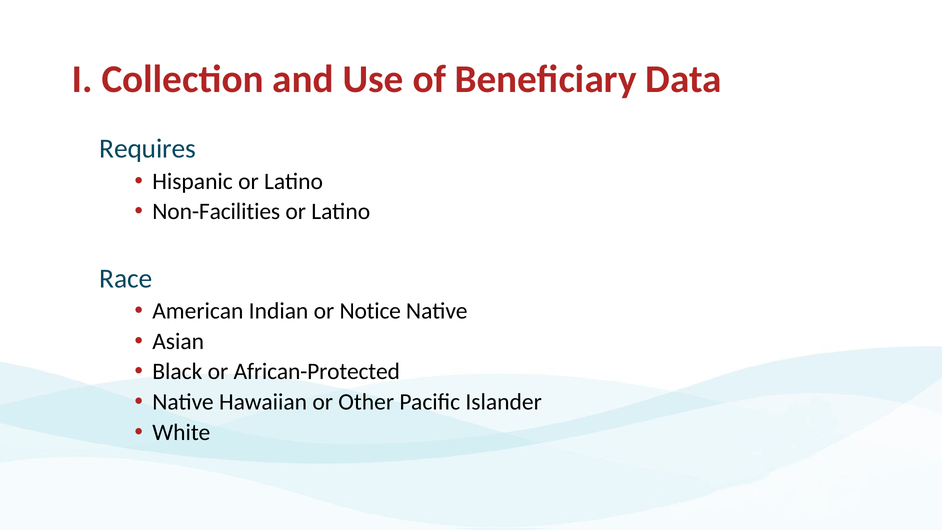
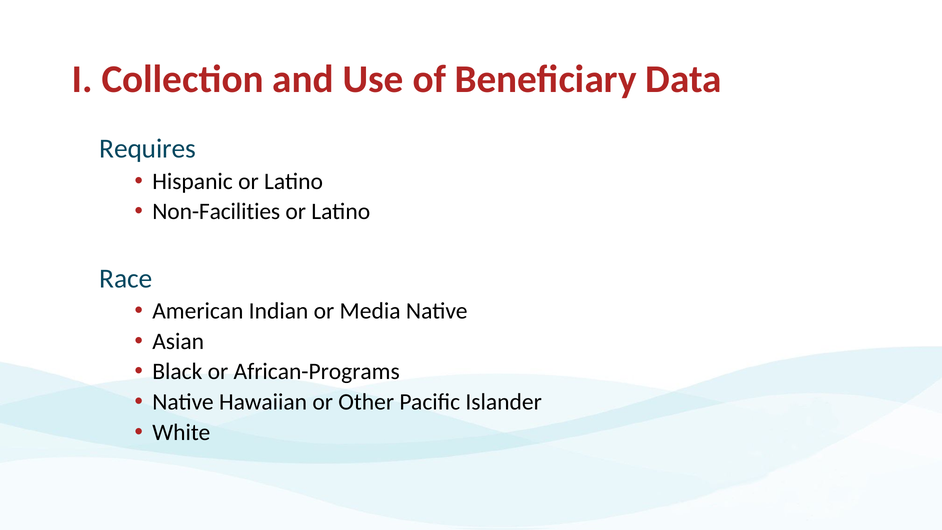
Notice: Notice -> Media
African-Protected: African-Protected -> African-Programs
